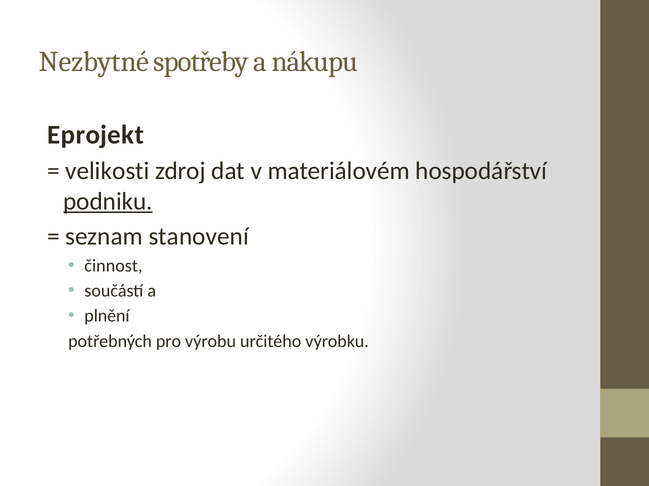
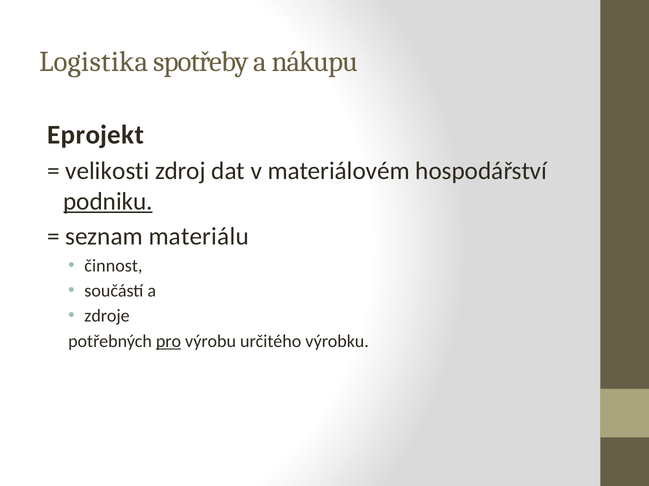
Nezbytné: Nezbytné -> Logistika
stanovení: stanovení -> materiálu
plnění: plnění -> zdroje
pro underline: none -> present
